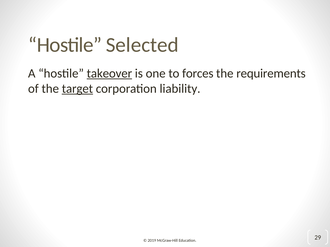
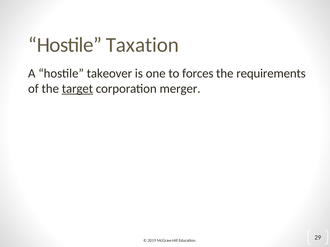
Selected: Selected -> Taxation
takeover underline: present -> none
liability: liability -> merger
